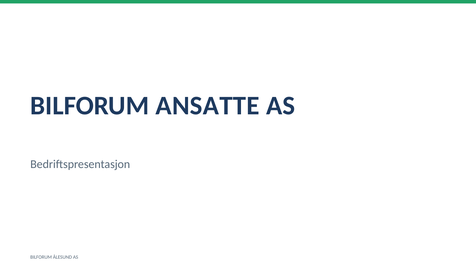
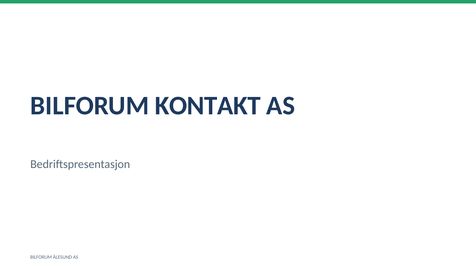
ANSATTE: ANSATTE -> KONTAKT
